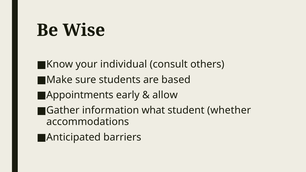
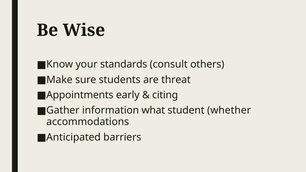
individual: individual -> standards
based: based -> threat
allow: allow -> citing
